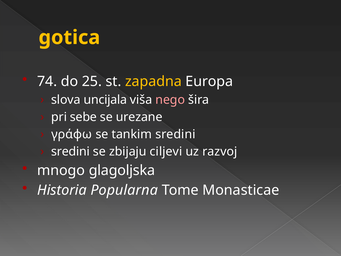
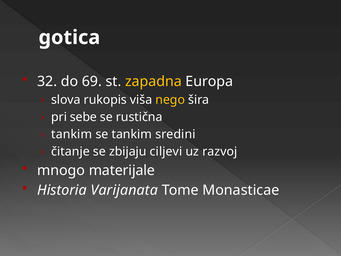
gotica colour: yellow -> white
74: 74 -> 32
25: 25 -> 69
uncijala: uncijala -> rukopis
nego colour: pink -> yellow
urezane: urezane -> rustična
γράφω at (72, 134): γράφω -> tankim
sredini at (70, 151): sredini -> čitanje
glagoljska: glagoljska -> materijale
Popularna: Popularna -> Varijanata
